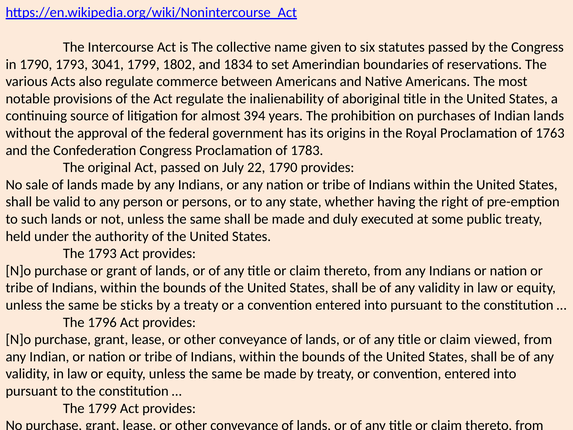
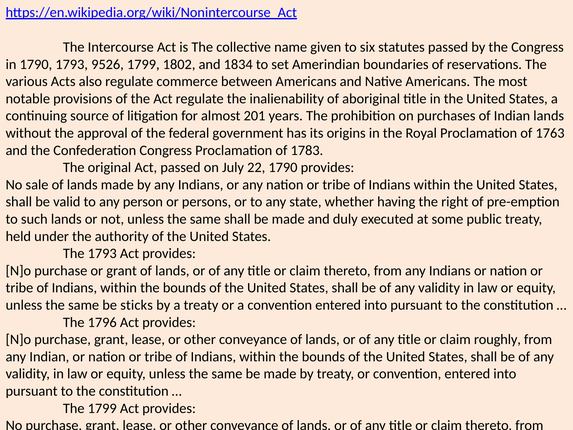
3041: 3041 -> 9526
394: 394 -> 201
viewed: viewed -> roughly
